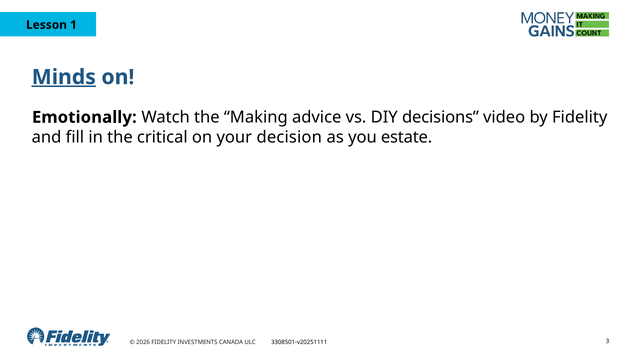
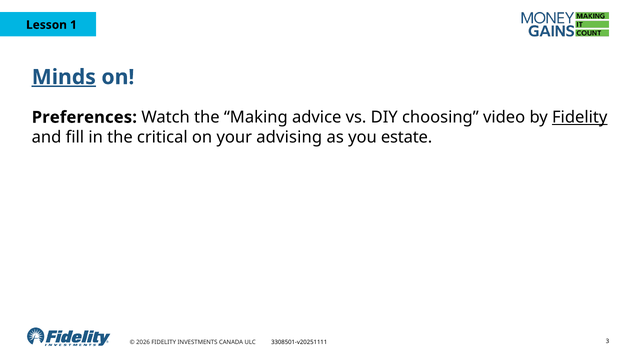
Emotionally: Emotionally -> Preferences
decisions: decisions -> choosing
Fidelity at (580, 117) underline: none -> present
decision: decision -> advising
